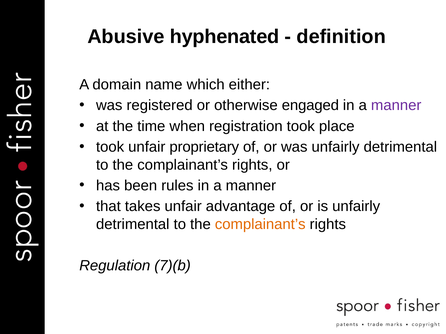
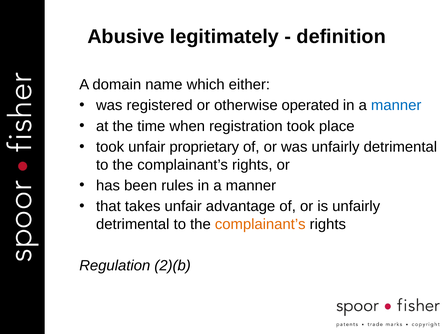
hyphenated: hyphenated -> legitimately
engaged: engaged -> operated
manner at (396, 106) colour: purple -> blue
7)(b: 7)(b -> 2)(b
